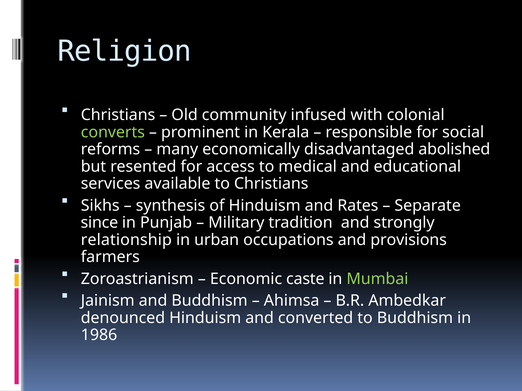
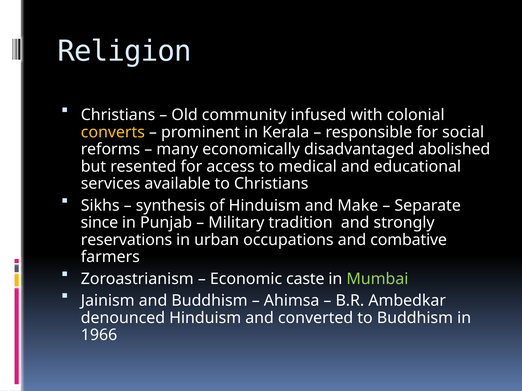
converts colour: light green -> yellow
Rates: Rates -> Make
relationship: relationship -> reservations
provisions: provisions -> combative
1986: 1986 -> 1966
